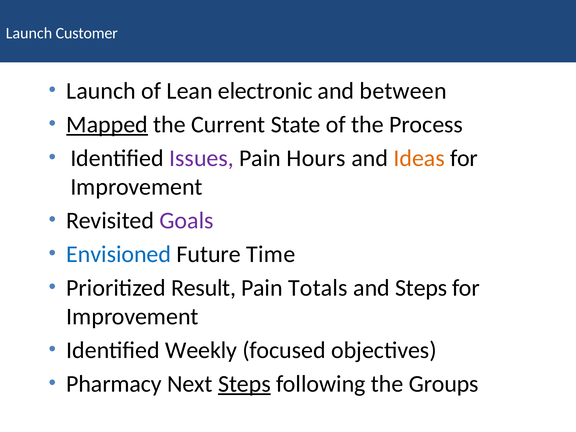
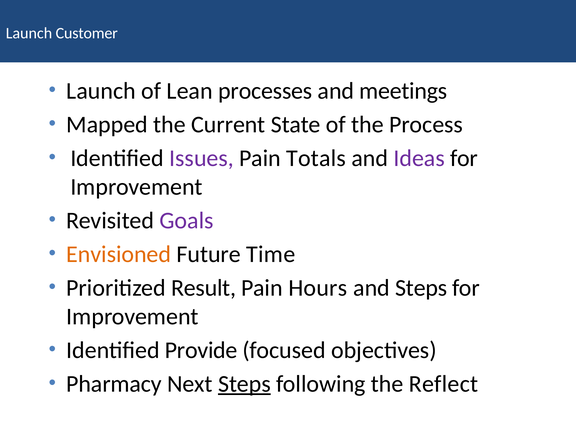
electronic: electronic -> processes
between: between -> meetings
Mapped underline: present -> none
Hours: Hours -> Totals
Ideas colour: orange -> purple
Envisioned colour: blue -> orange
Totals: Totals -> Hours
Weekly: Weekly -> Provide
Groups: Groups -> Reflect
